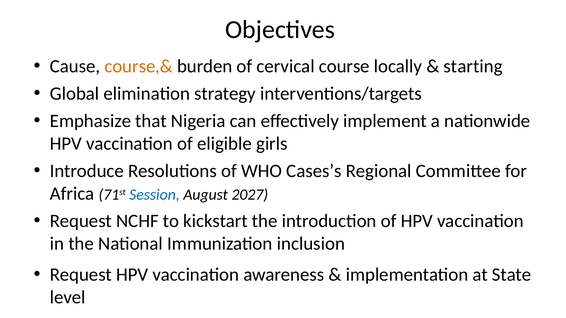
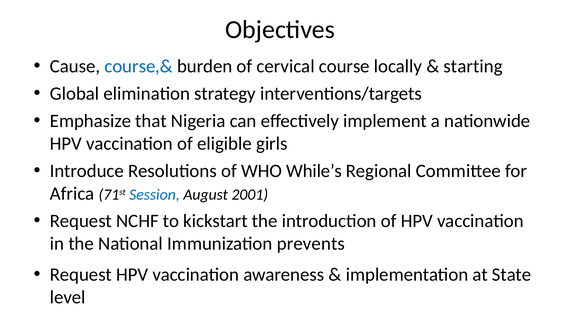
course,& colour: orange -> blue
Cases’s: Cases’s -> While’s
2027: 2027 -> 2001
inclusion: inclusion -> prevents
